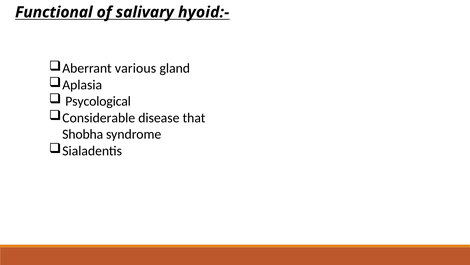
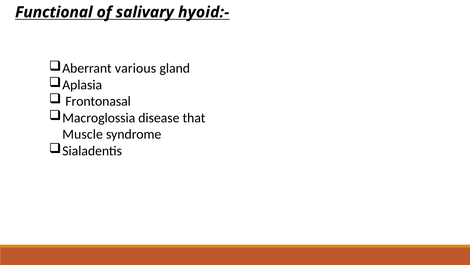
Psycological: Psycological -> Frontonasal
Considerable: Considerable -> Macroglossia
Shobha: Shobha -> Muscle
